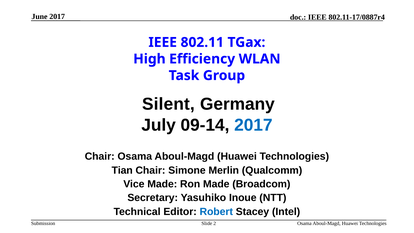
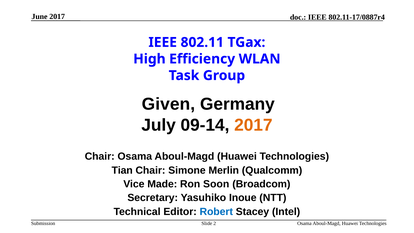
Silent: Silent -> Given
2017 at (253, 125) colour: blue -> orange
Ron Made: Made -> Soon
